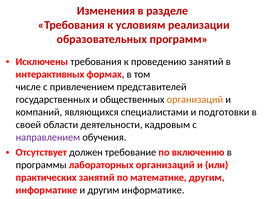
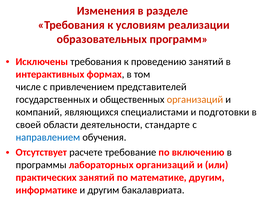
кадровым: кадровым -> стандарте
направлением colour: purple -> blue
должен: должен -> расчете
и другим информатике: информатике -> бакалавриата
